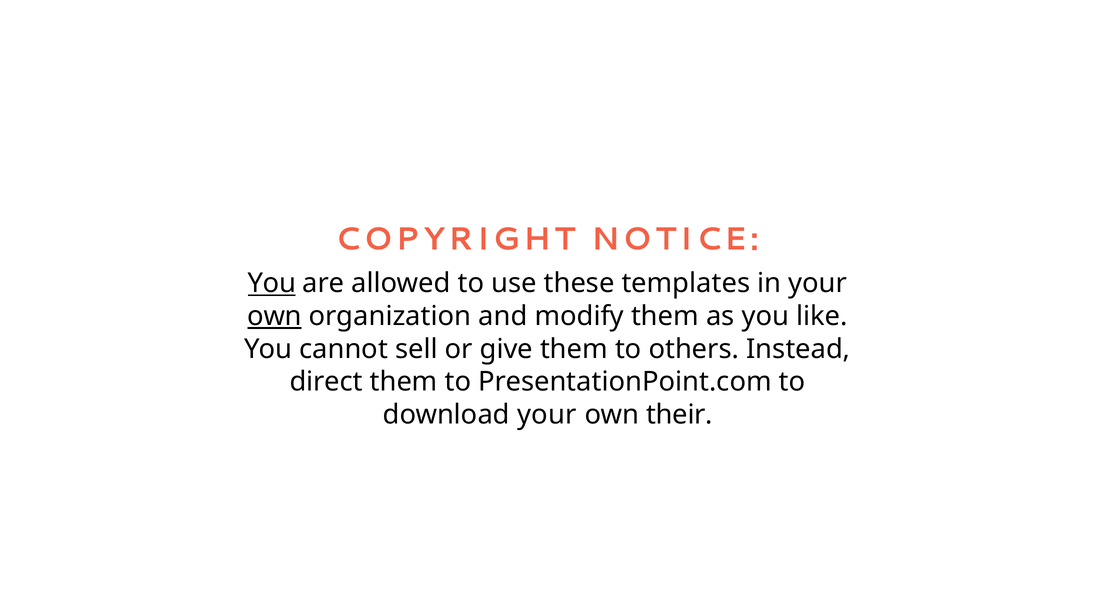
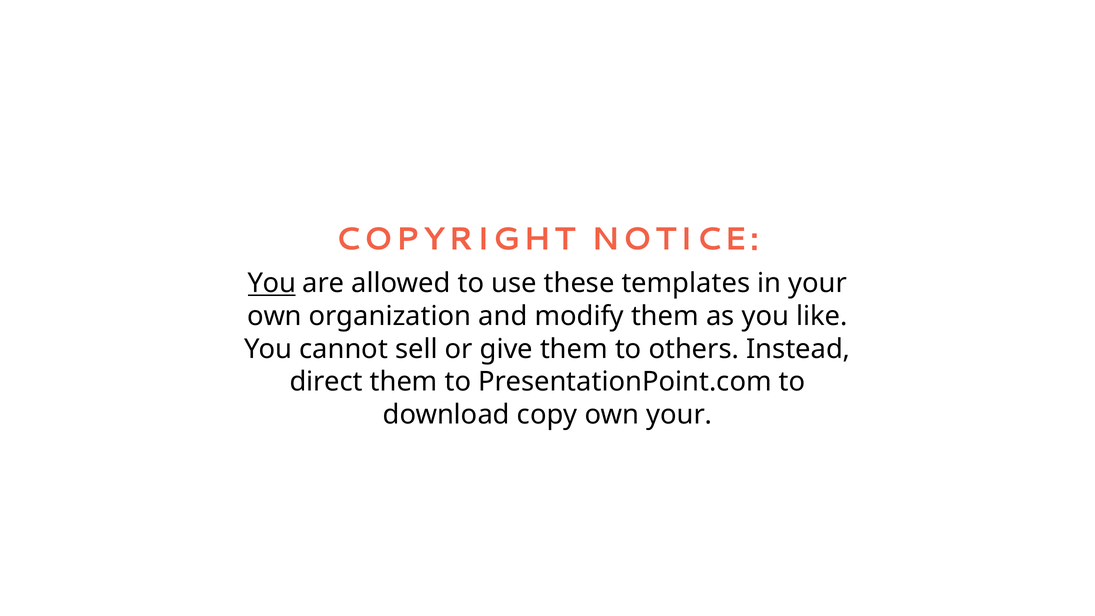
own at (275, 316) underline: present -> none
download your: your -> copy
own their: their -> your
